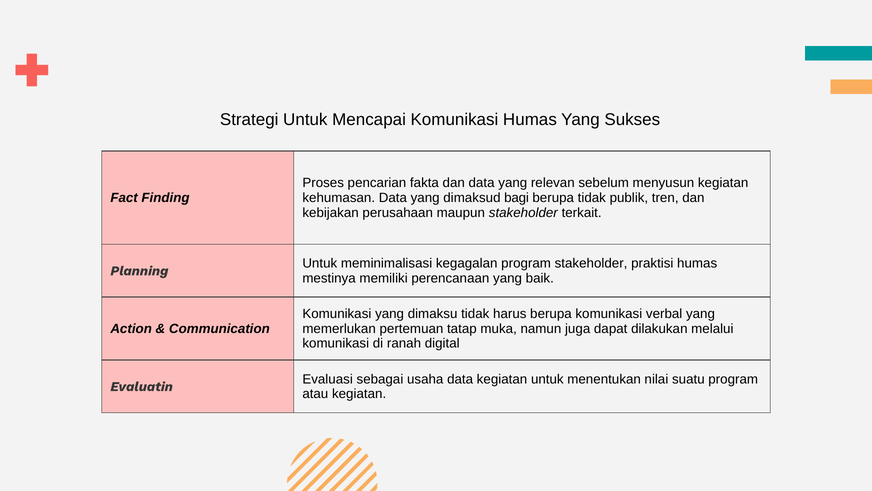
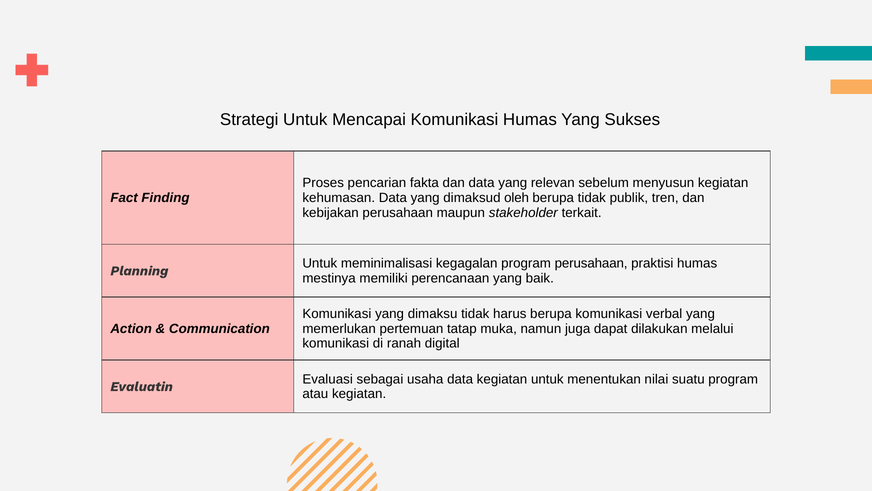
bagi: bagi -> oleh
program stakeholder: stakeholder -> perusahaan
